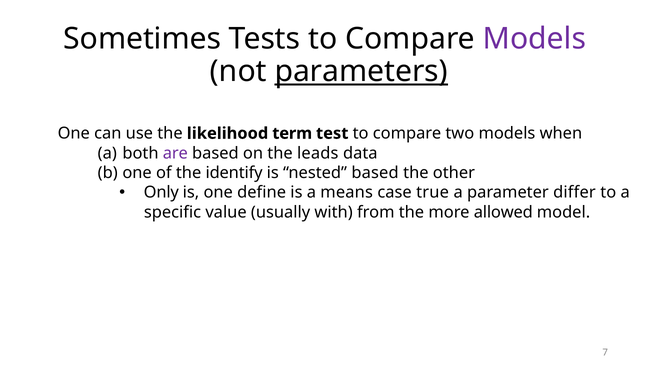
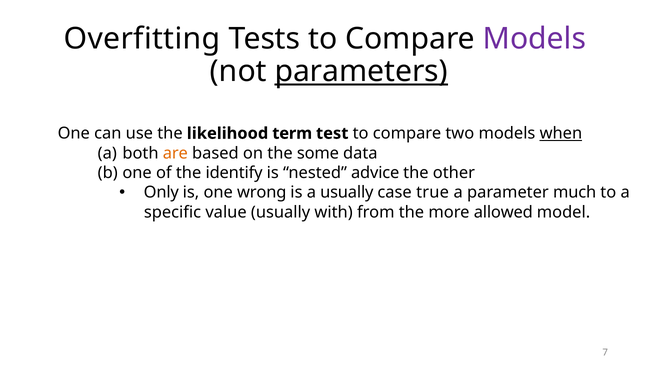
Sometimes: Sometimes -> Overfitting
when underline: none -> present
are colour: purple -> orange
leads: leads -> some
nested based: based -> advice
define: define -> wrong
a means: means -> usually
differ: differ -> much
